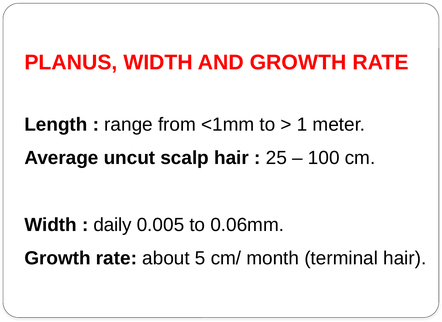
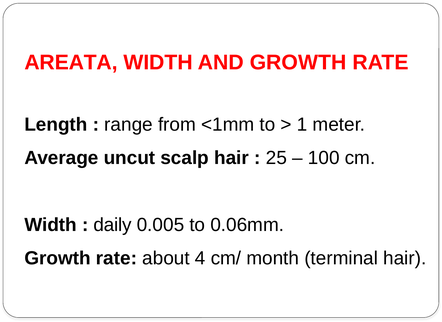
PLANUS: PLANUS -> AREATA
5: 5 -> 4
